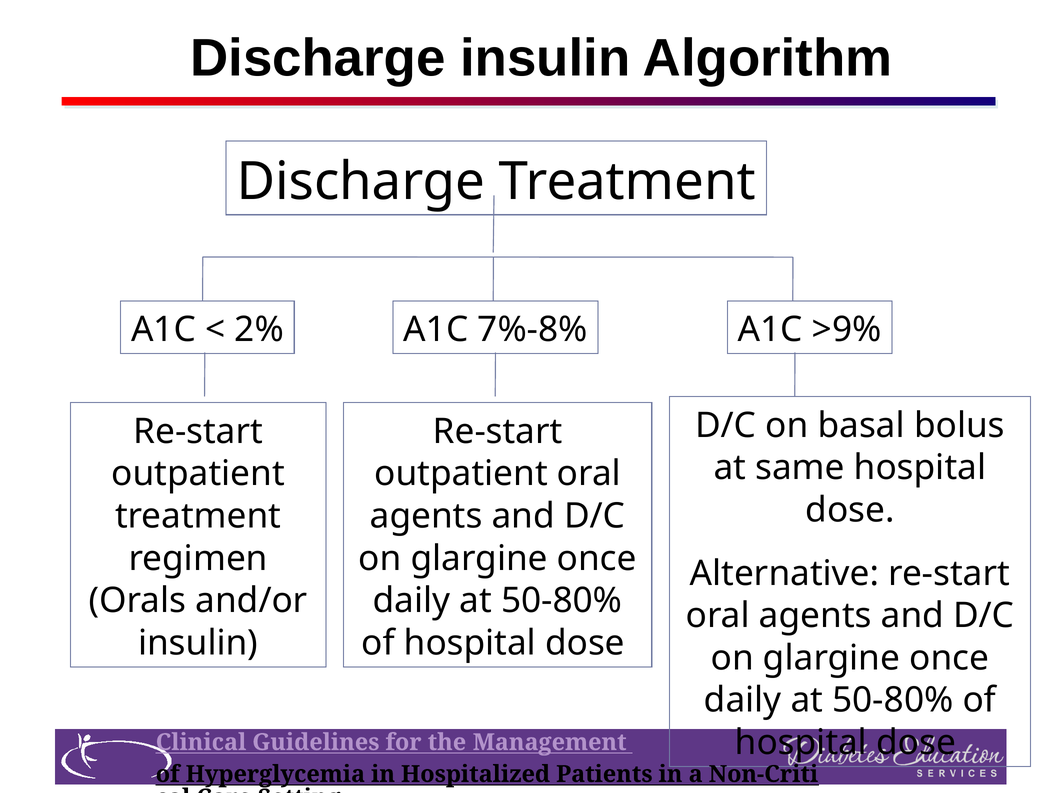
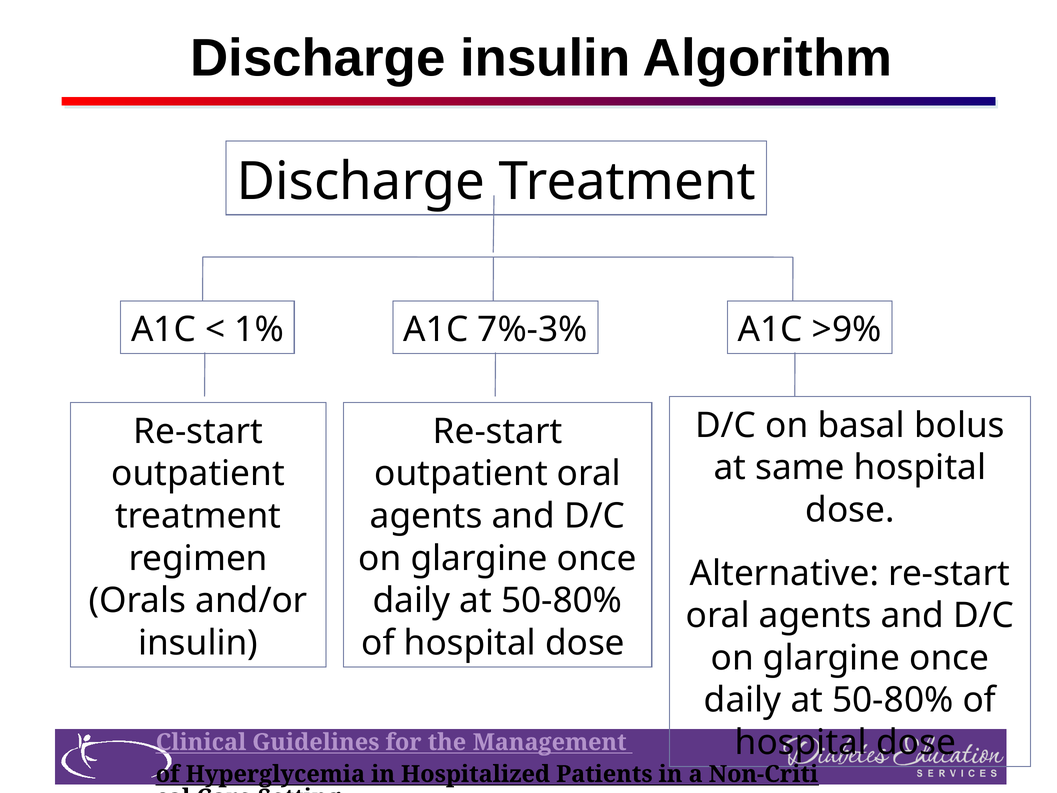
2%: 2% -> 1%
7%-8%: 7%-8% -> 7%-3%
